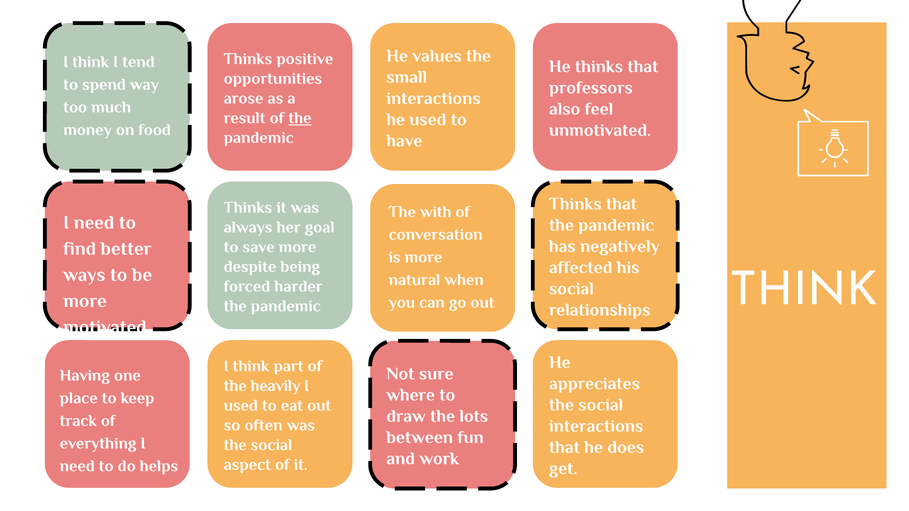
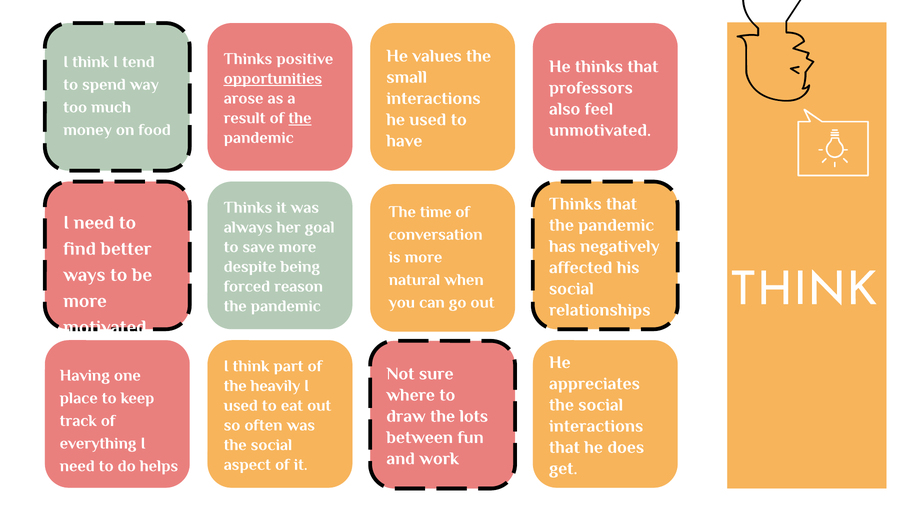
opportunities underline: none -> present
with: with -> time
harder: harder -> reason
